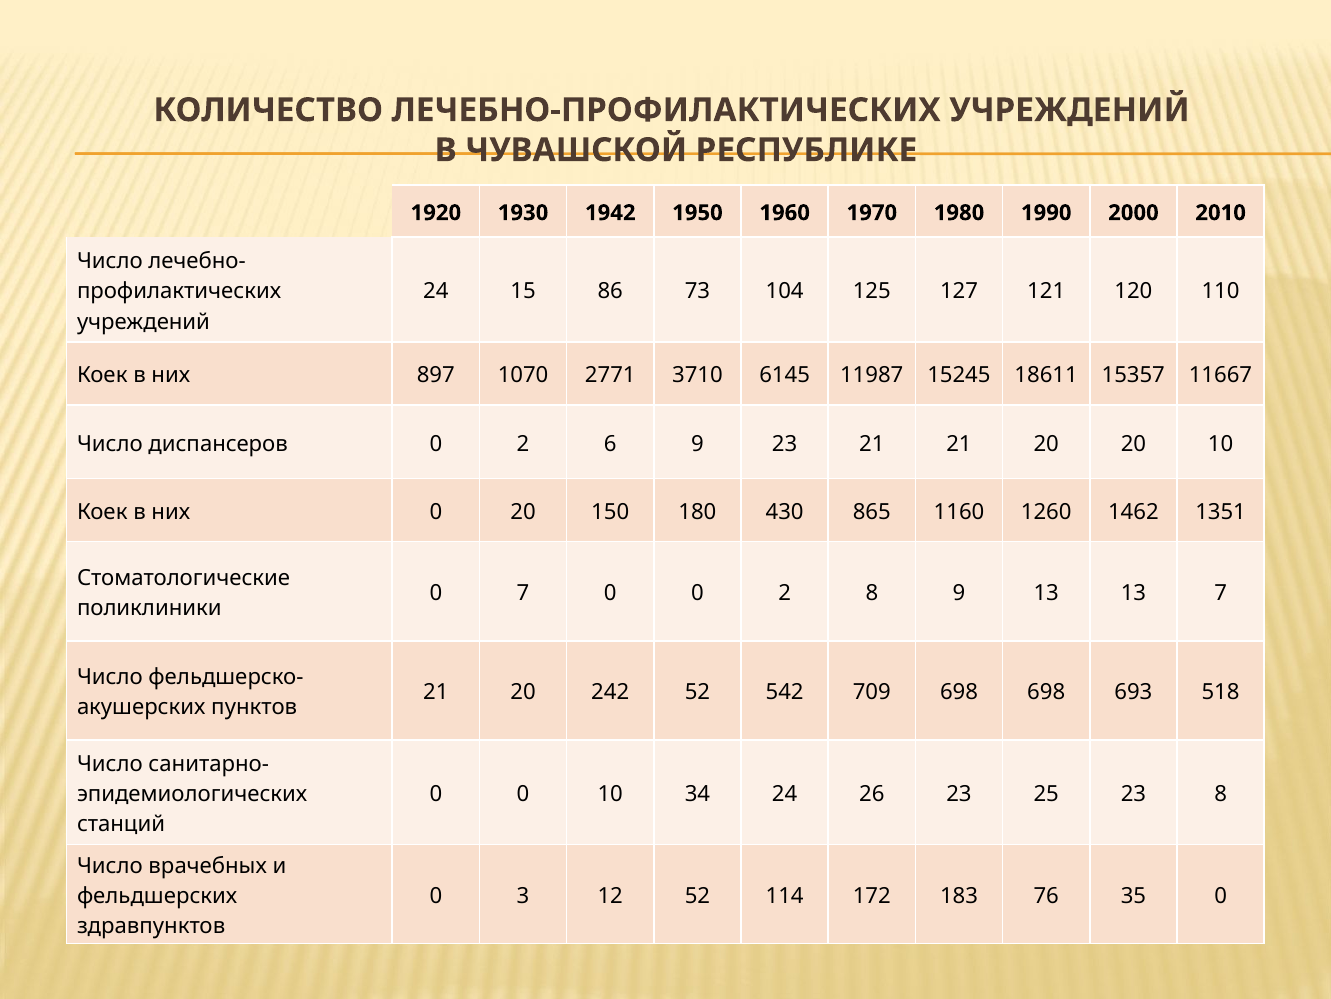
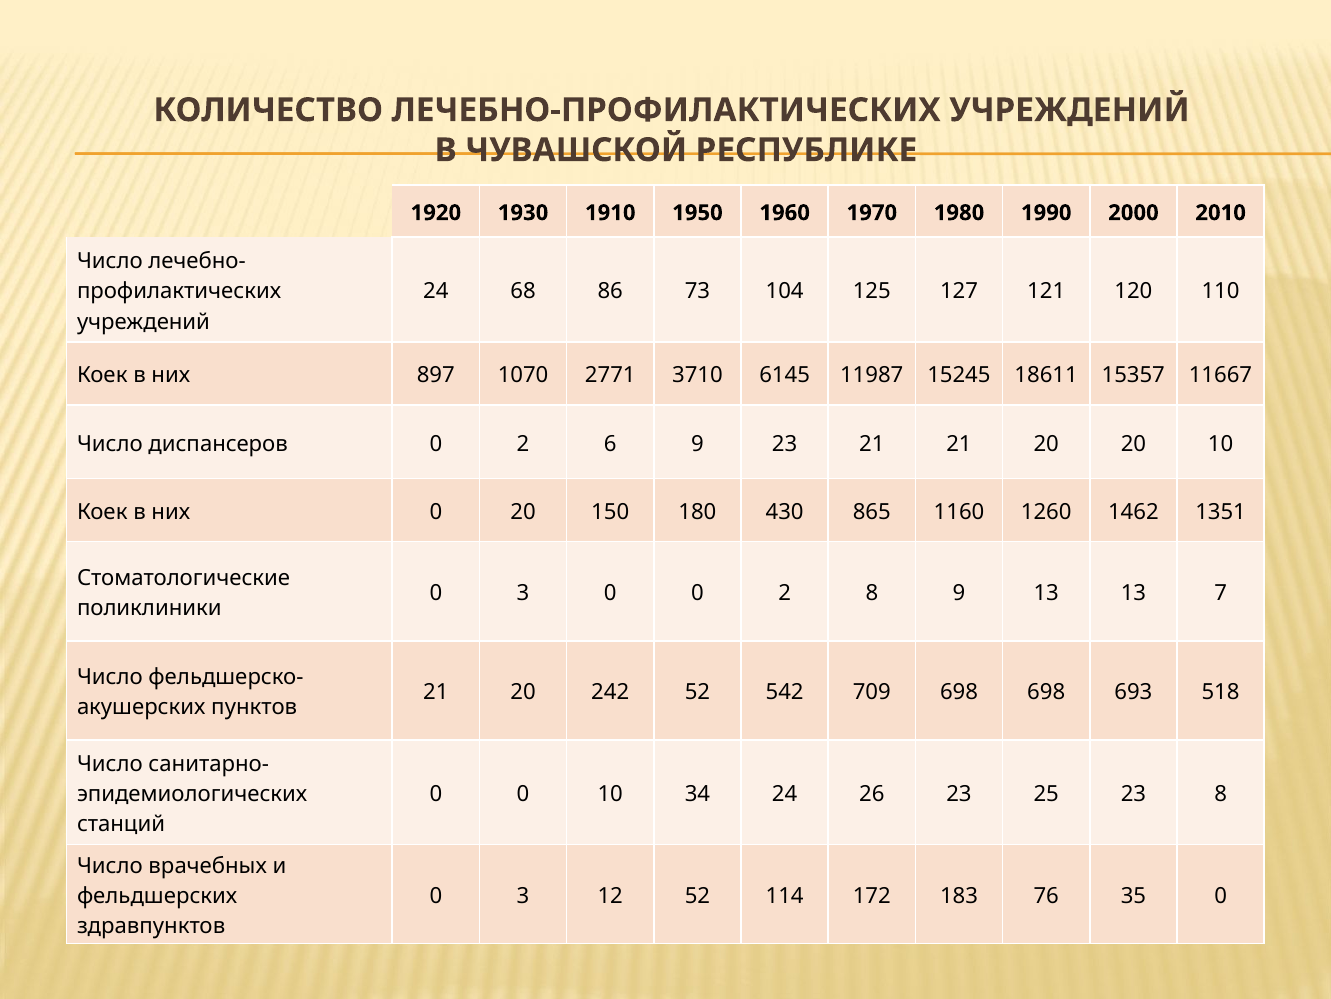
1942: 1942 -> 1910
15: 15 -> 68
7 at (523, 593): 7 -> 3
